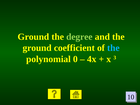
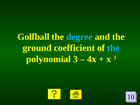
Ground at (33, 37): Ground -> Golfball
degree colour: light green -> light blue
polynomial 0: 0 -> 3
